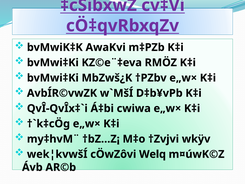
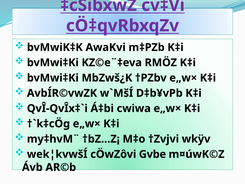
Welq: Welq -> Gvbe
